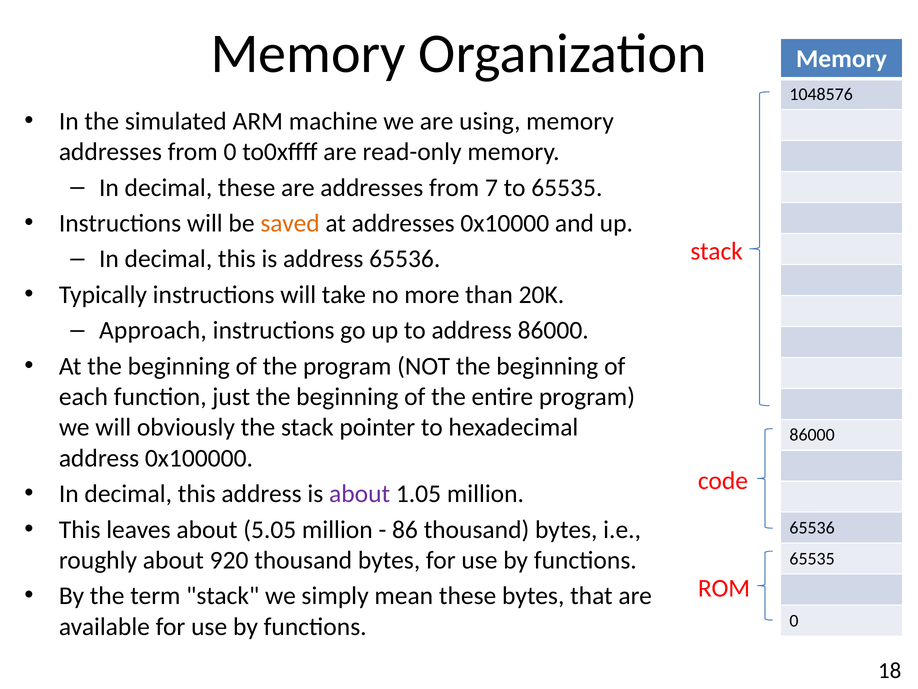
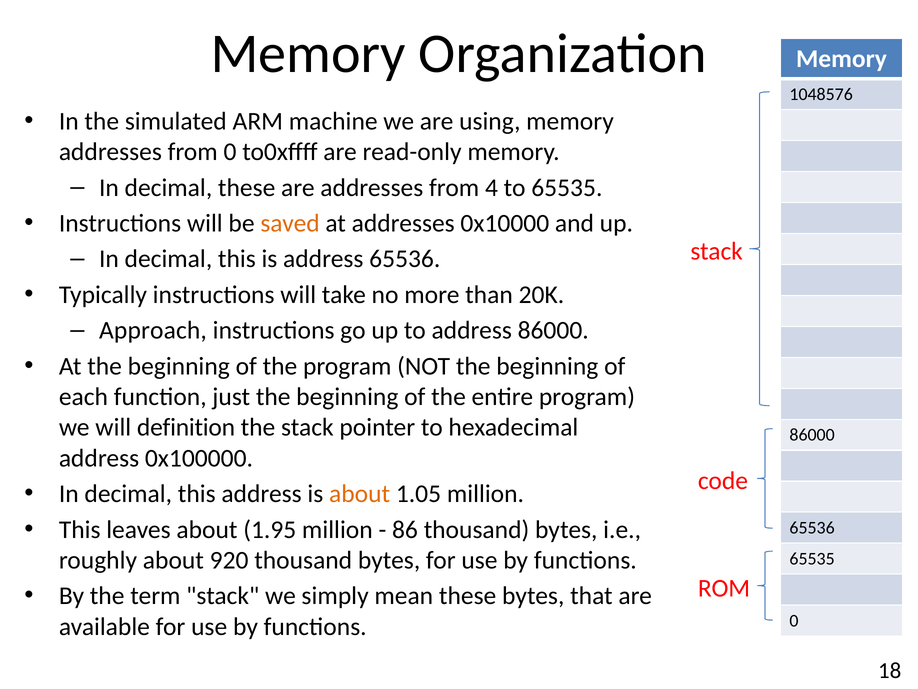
7: 7 -> 4
obviously: obviously -> definition
about at (360, 494) colour: purple -> orange
5.05: 5.05 -> 1.95
